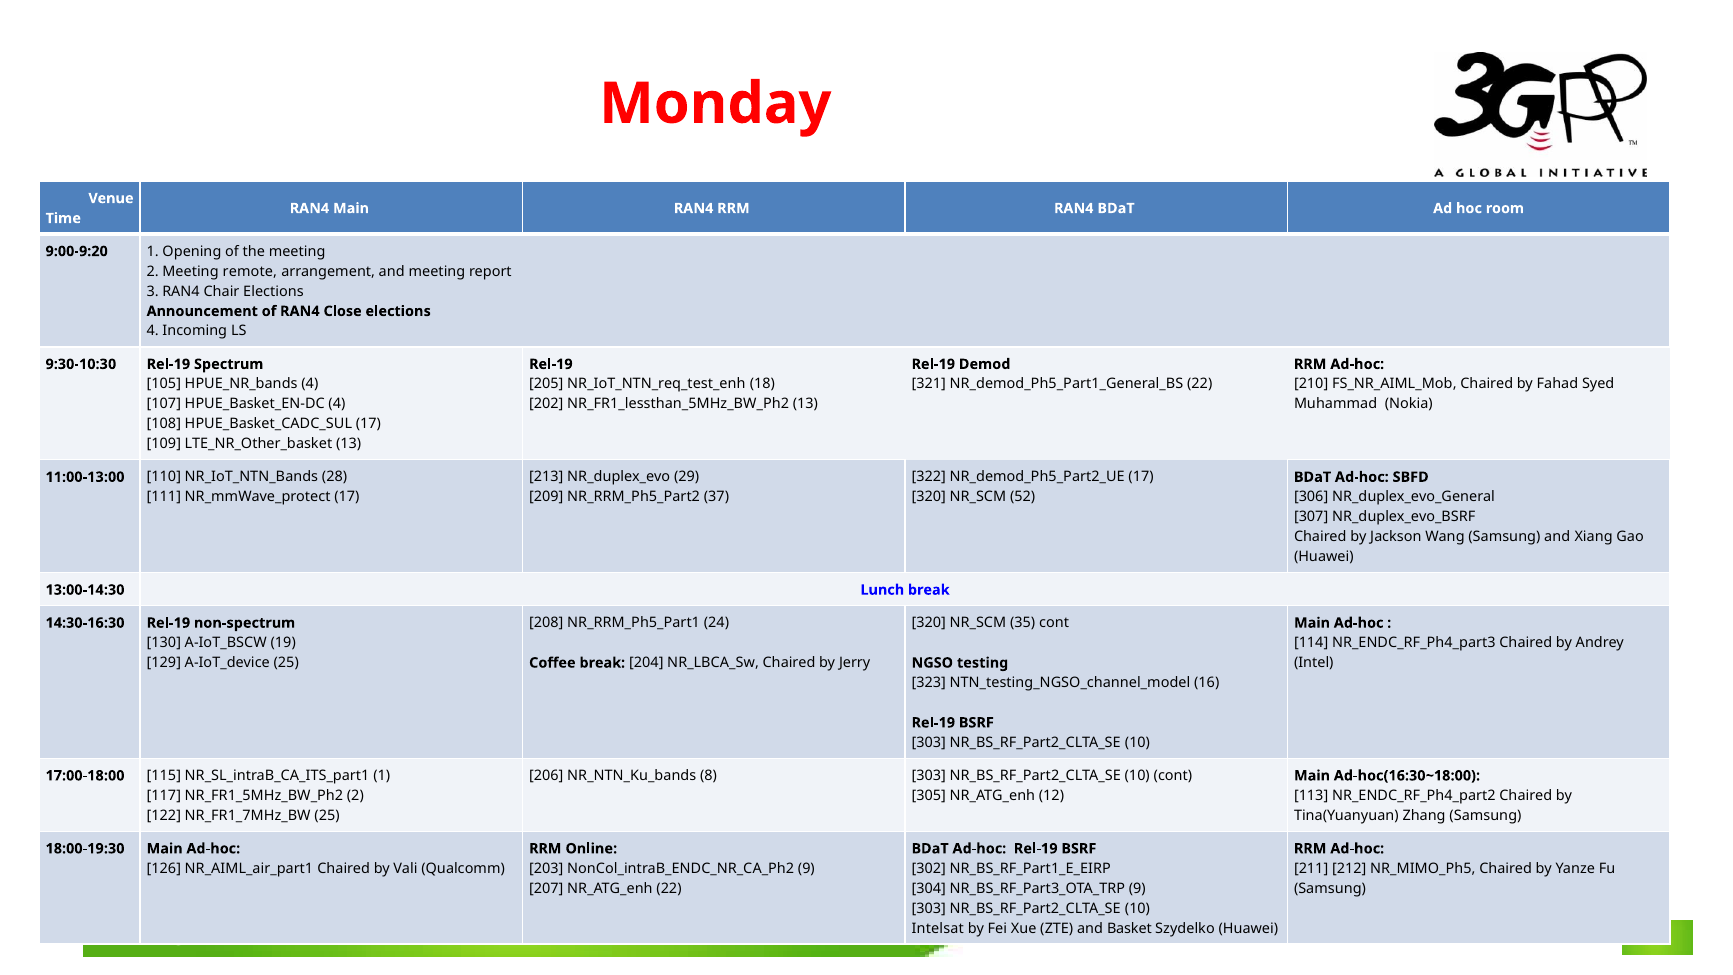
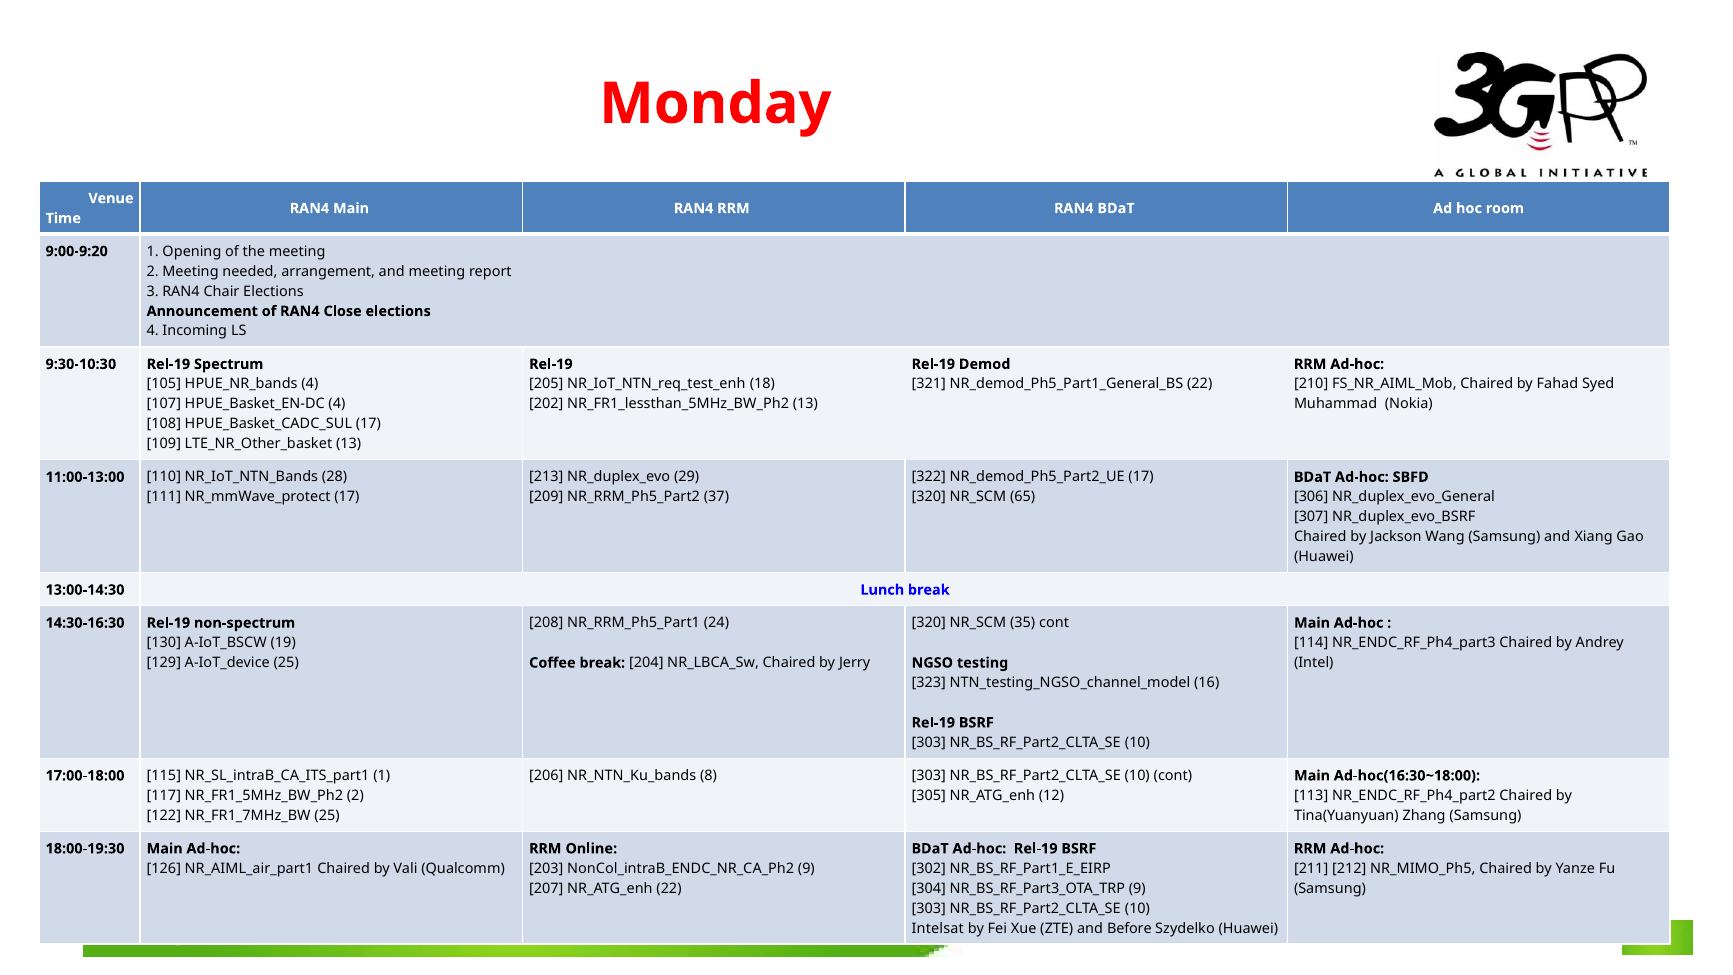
remote: remote -> needed
52: 52 -> 65
Basket: Basket -> Before
